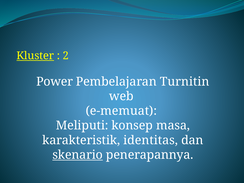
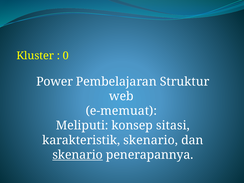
Kluster underline: present -> none
2: 2 -> 0
Turnitin: Turnitin -> Struktur
masa: masa -> sitasi
karakteristik identitas: identitas -> skenario
